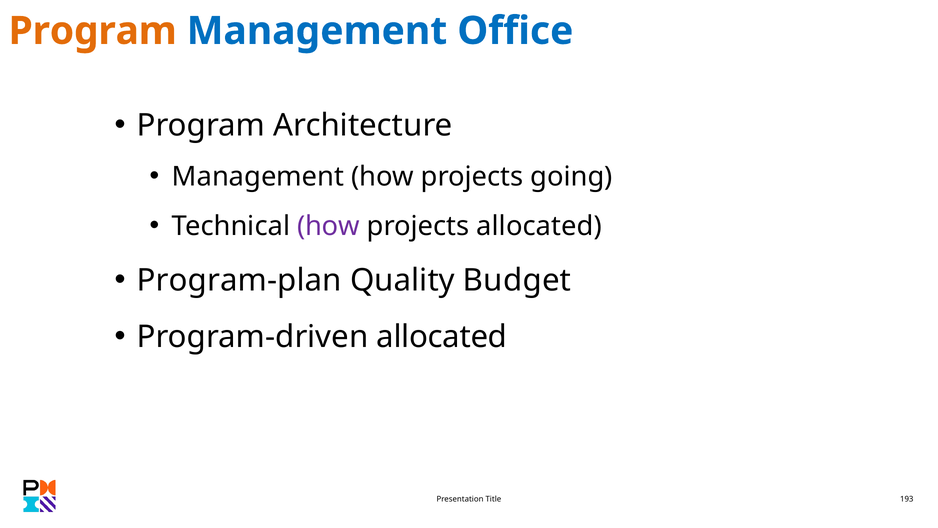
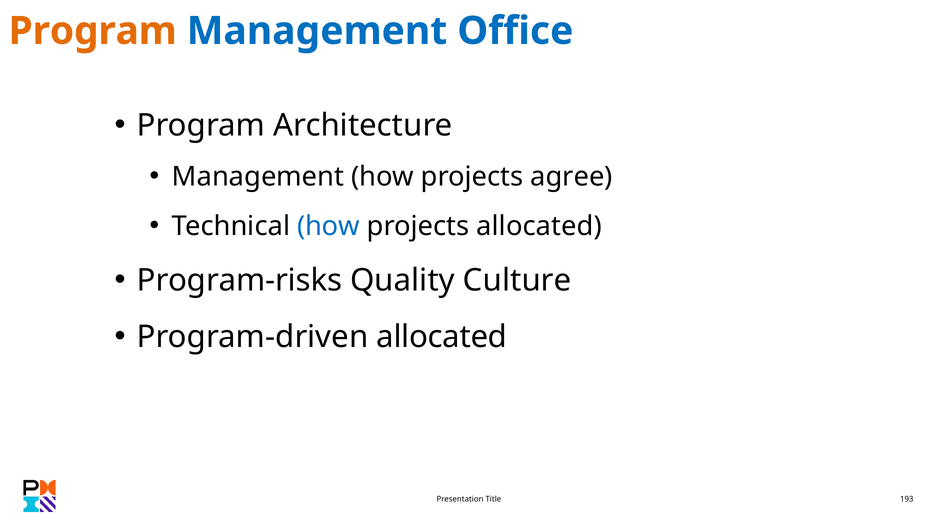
going: going -> agree
how at (328, 226) colour: purple -> blue
Program-plan: Program-plan -> Program-risks
Budget: Budget -> Culture
